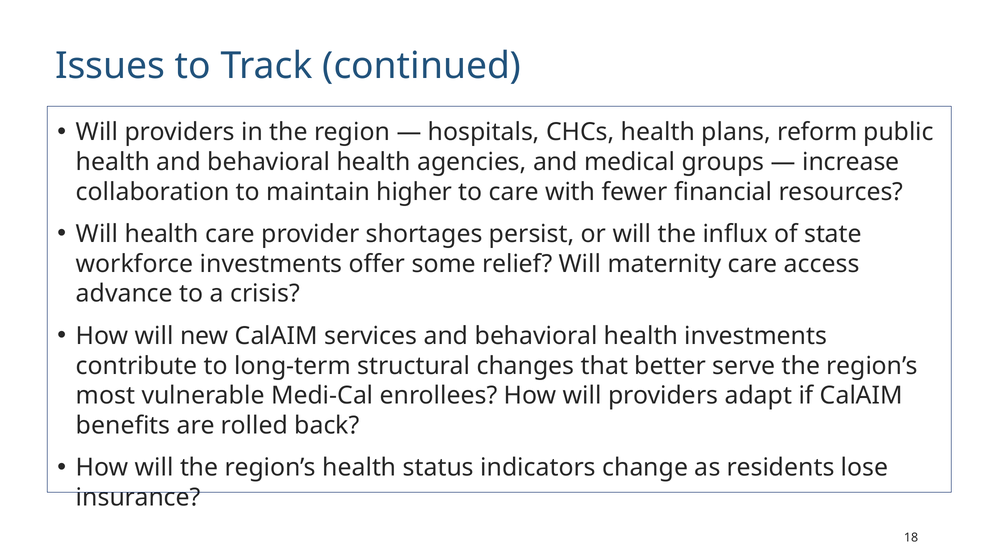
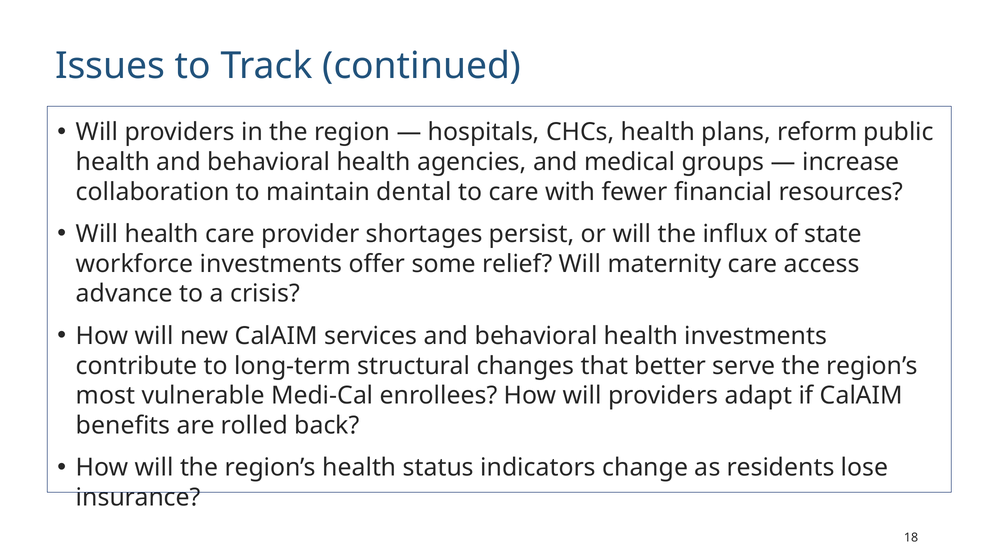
higher: higher -> dental
